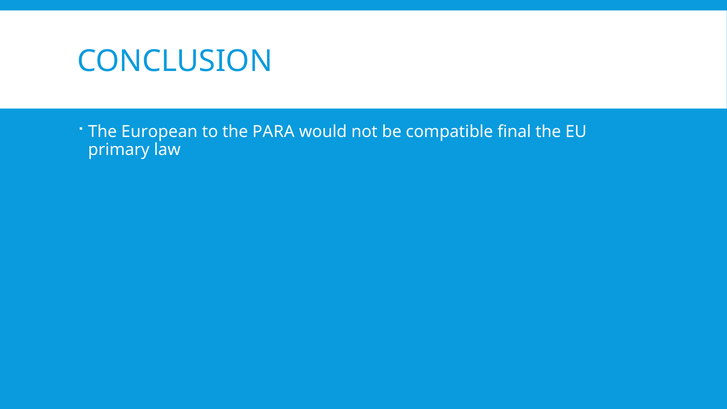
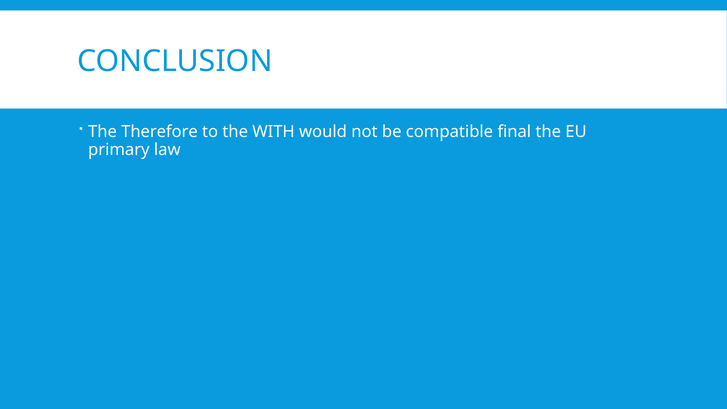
European: European -> Therefore
PARA: PARA -> WITH
